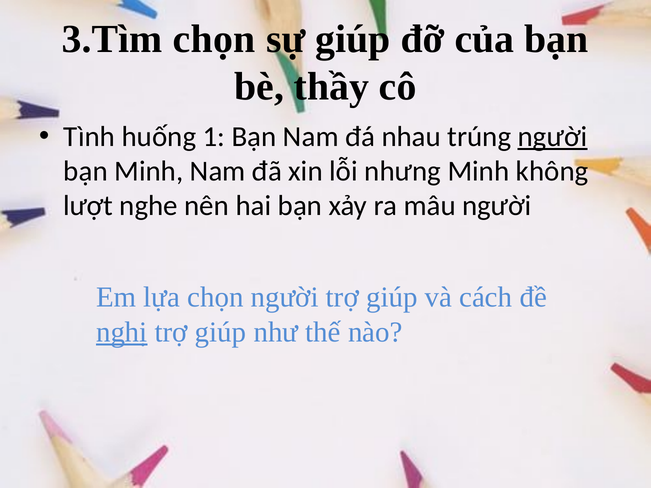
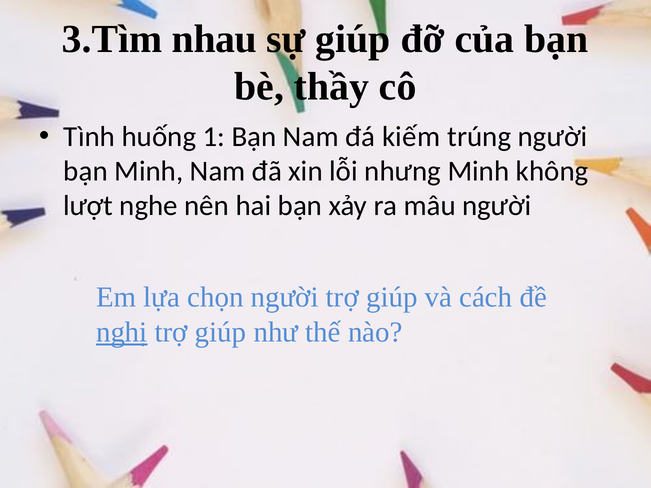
3.Tìm chọn: chọn -> nhau
nhau: nhau -> kiếm
người at (553, 137) underline: present -> none
